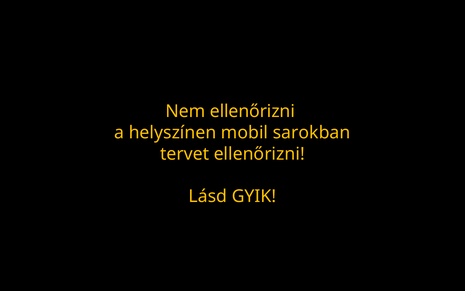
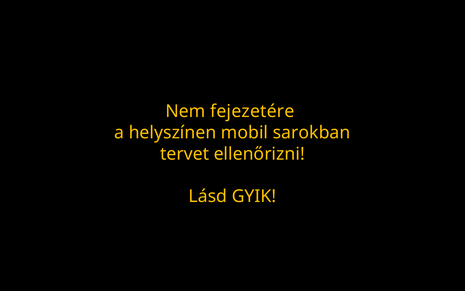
Nem ellenőrizni: ellenőrizni -> fejezetére
